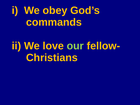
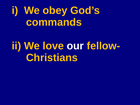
our colour: light green -> white
